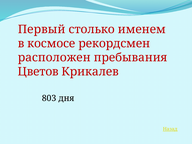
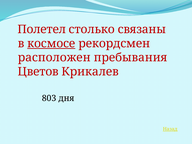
Первый: Первый -> Полетел
именем: именем -> связаны
космосе underline: none -> present
